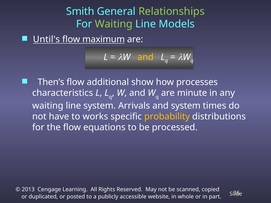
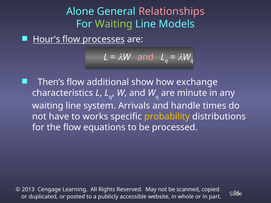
Smith: Smith -> Alone
Relationships colour: light green -> pink
Until's: Until's -> Hour's
maximum: maximum -> processes
and at (145, 57) colour: yellow -> pink
processes: processes -> exchange
and system: system -> handle
